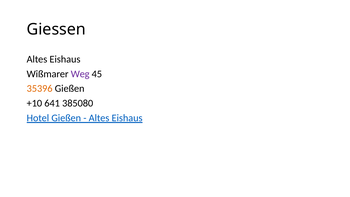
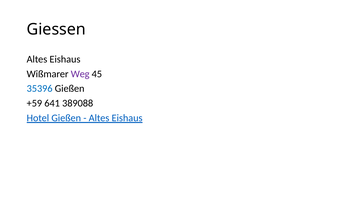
35396 colour: orange -> blue
+10: +10 -> +59
385080: 385080 -> 389088
